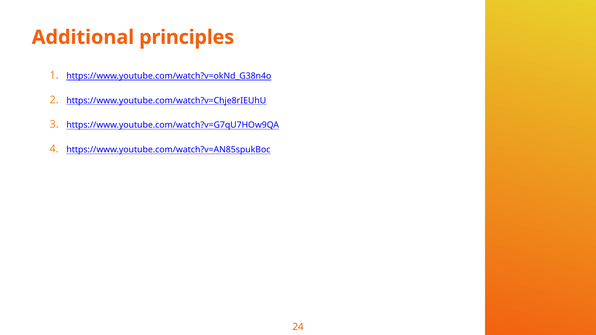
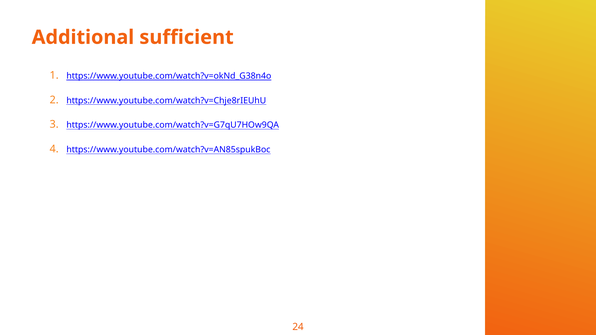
principles: principles -> sufficient
